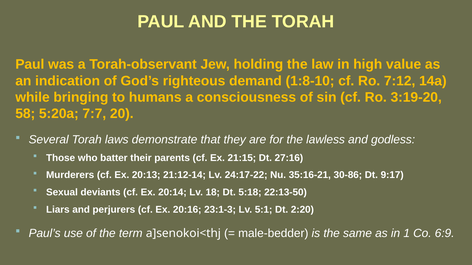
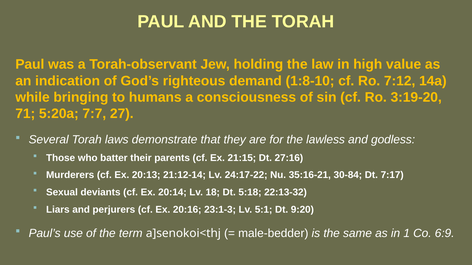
58: 58 -> 71
20: 20 -> 27
30-86: 30-86 -> 30-84
9:17: 9:17 -> 7:17
22:13-50: 22:13-50 -> 22:13-32
2:20: 2:20 -> 9:20
